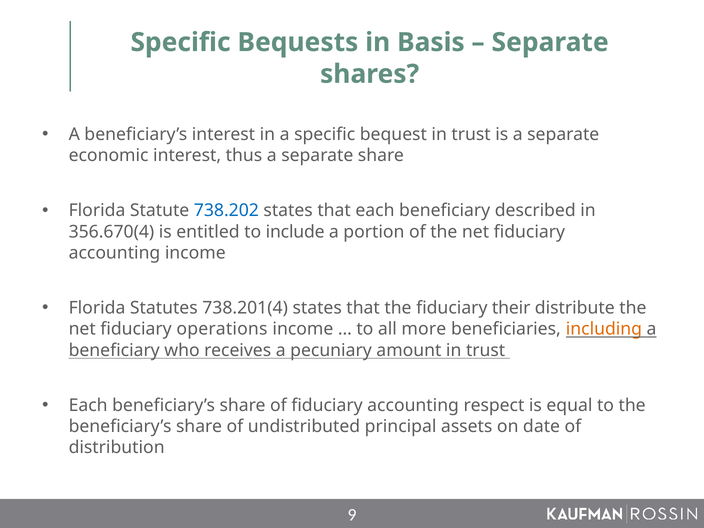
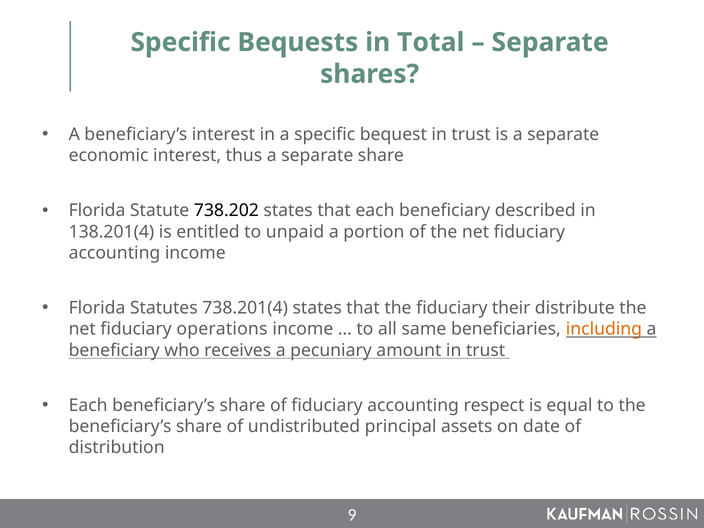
Basis: Basis -> Total
738.202 colour: blue -> black
356.670(4: 356.670(4 -> 138.201(4
include: include -> unpaid
more: more -> same
